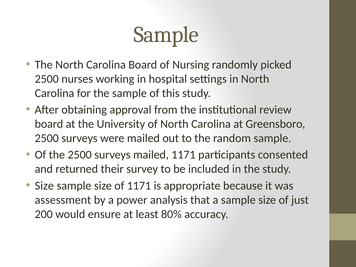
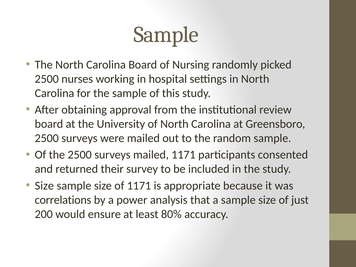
assessment: assessment -> correlations
